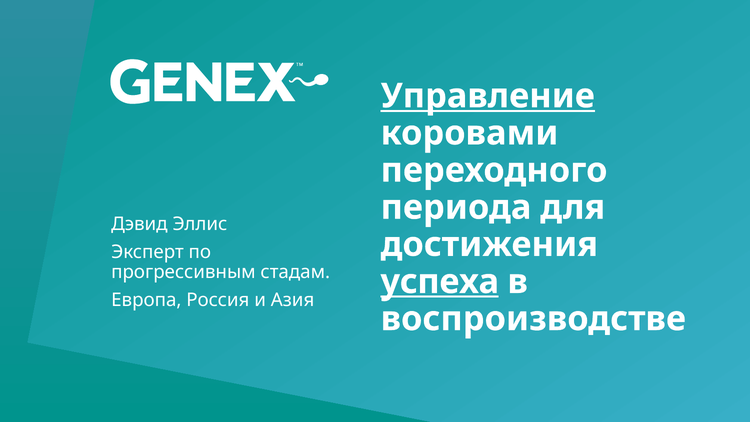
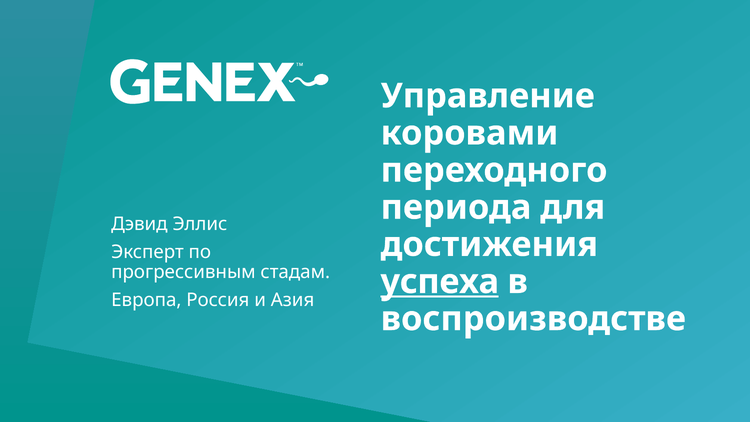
Управление underline: present -> none
